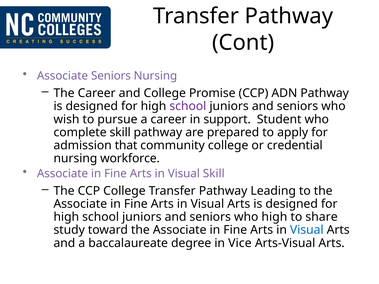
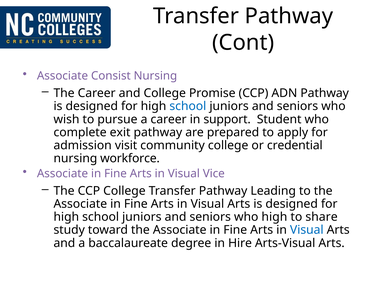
Associate Seniors: Seniors -> Consist
school at (188, 106) colour: purple -> blue
complete skill: skill -> exit
that: that -> visit
Visual Skill: Skill -> Vice
Vice: Vice -> Hire
